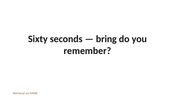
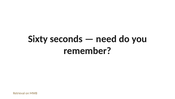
bring: bring -> need
